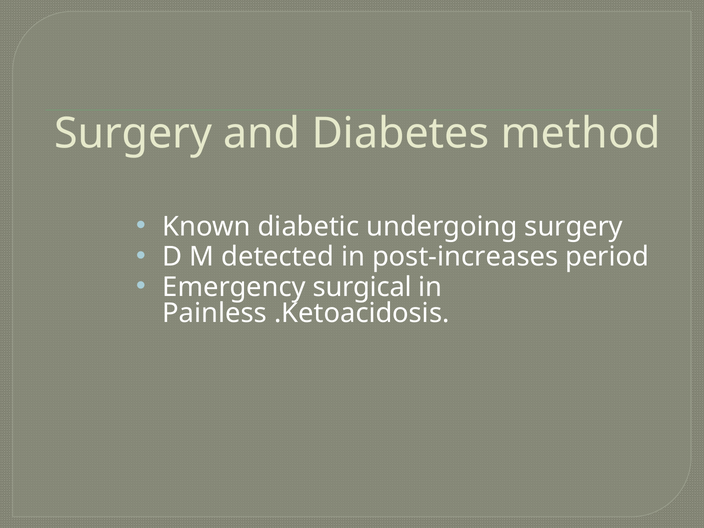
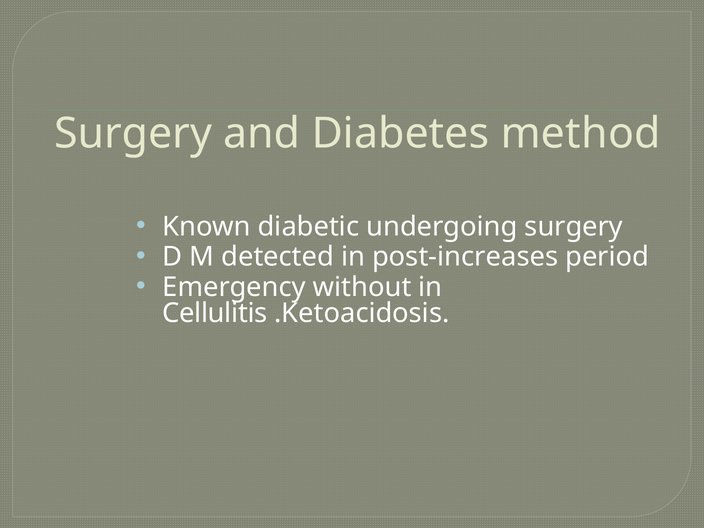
surgical: surgical -> without
Painless: Painless -> Cellulitis
